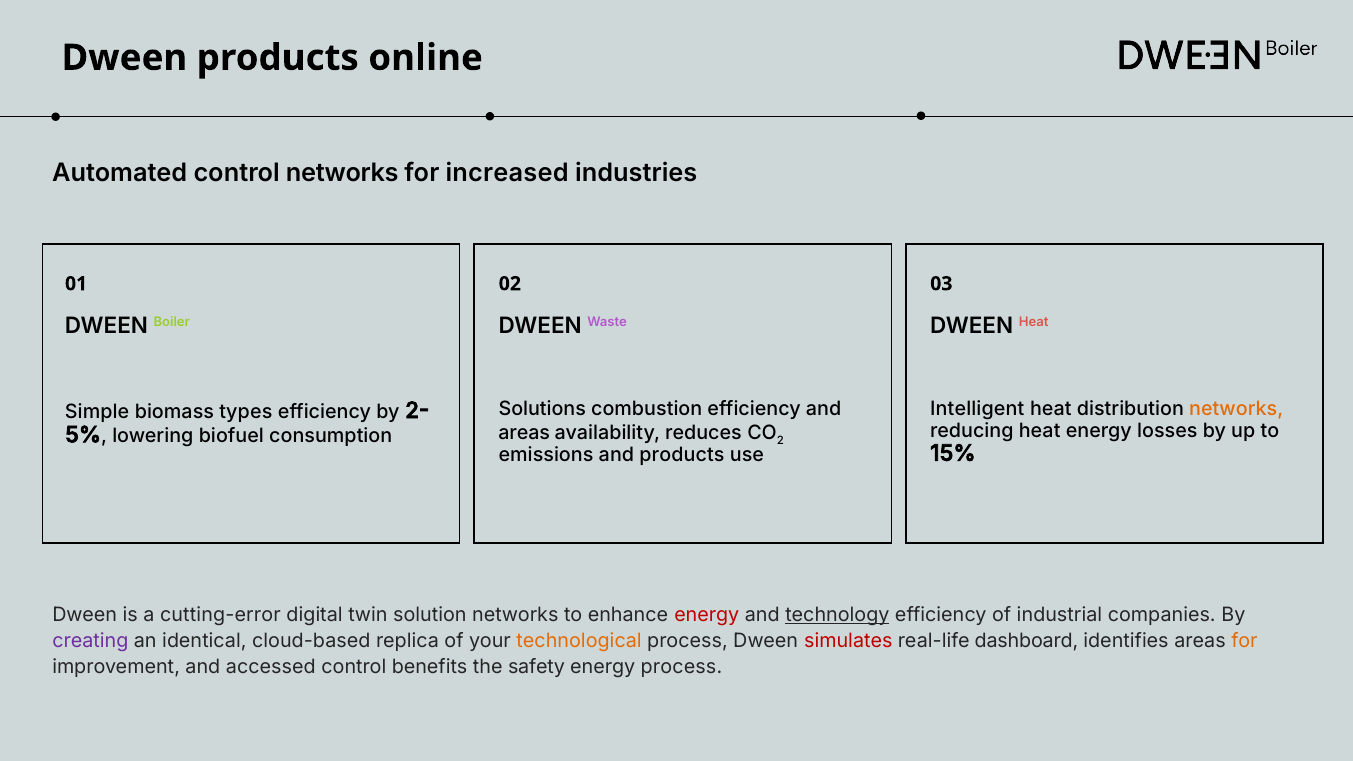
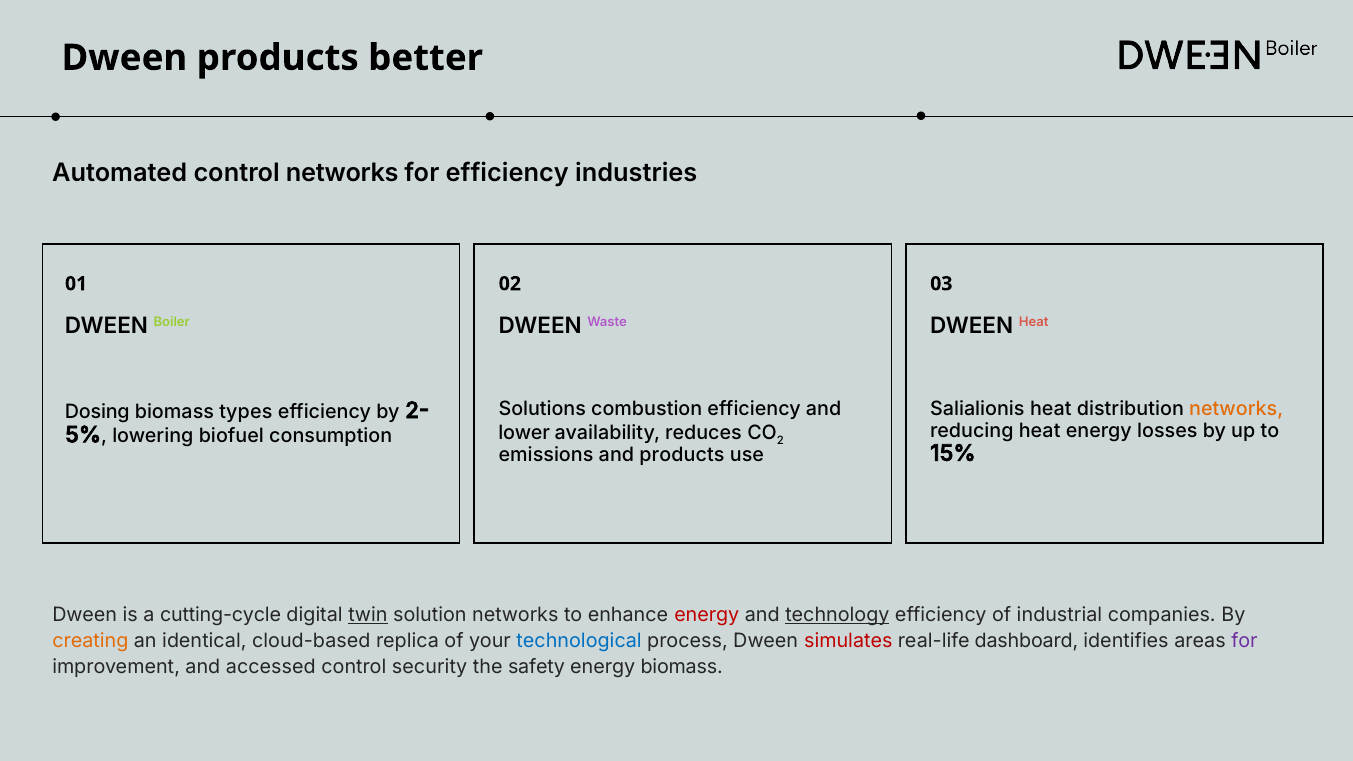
online: online -> better
for increased: increased -> efficiency
Intelligent: Intelligent -> Salialionis
Simple: Simple -> Dosing
areas at (524, 433): areas -> lower
cutting-error: cutting-error -> cutting-cycle
twin underline: none -> present
creating colour: purple -> orange
technological colour: orange -> blue
for at (1244, 641) colour: orange -> purple
benefits: benefits -> security
energy process: process -> biomass
